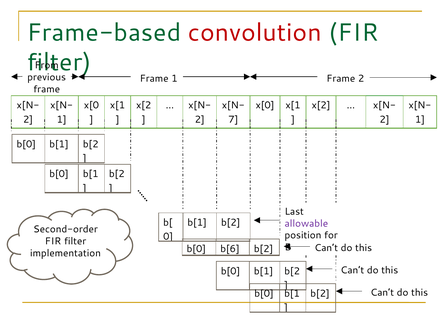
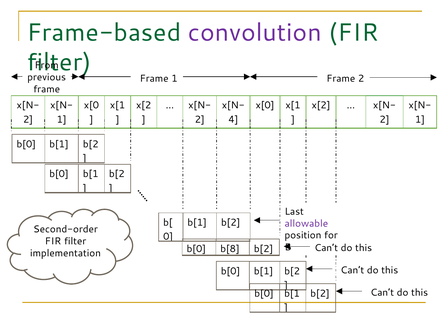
convolution colour: red -> purple
7: 7 -> 4
b[6: b[6 -> b[8
